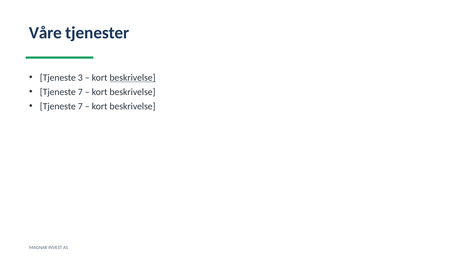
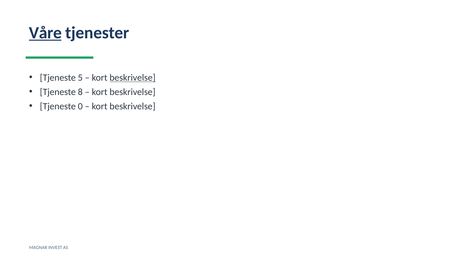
Våre underline: none -> present
3: 3 -> 5
7 at (80, 92): 7 -> 8
7 at (80, 106): 7 -> 0
